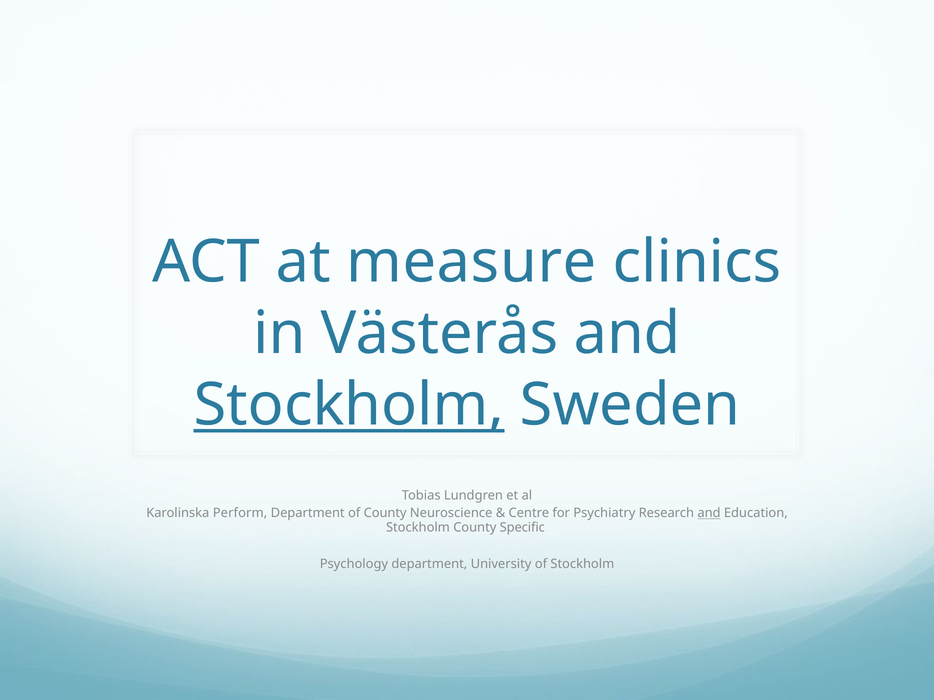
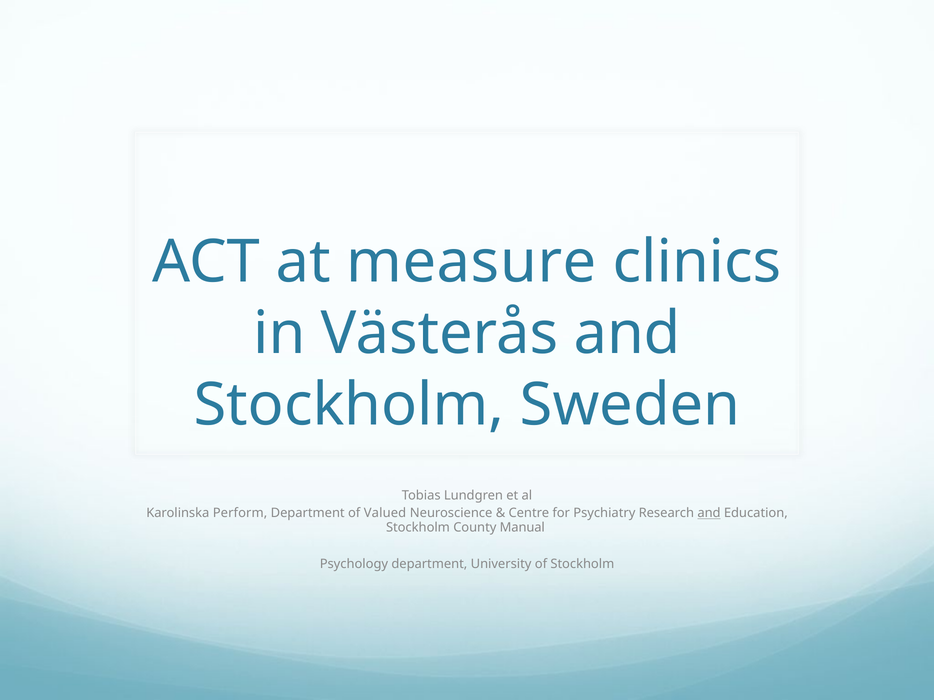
Stockholm at (349, 405) underline: present -> none
of County: County -> Valued
Specific: Specific -> Manual
